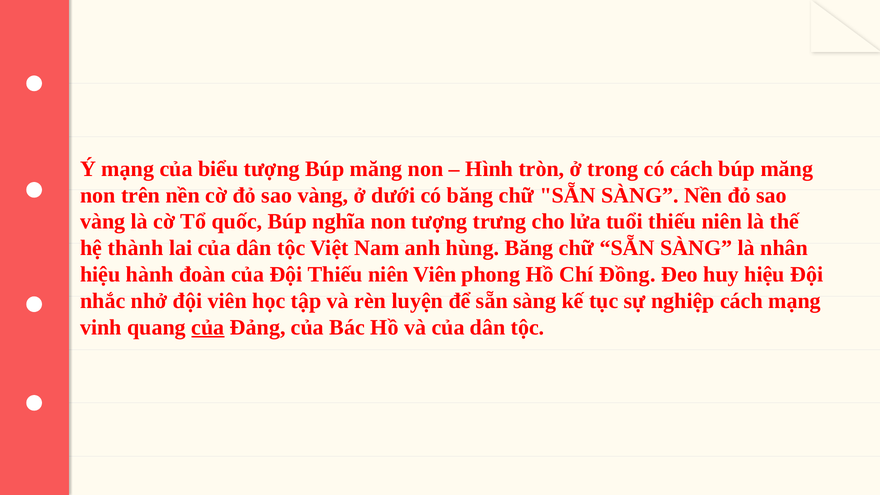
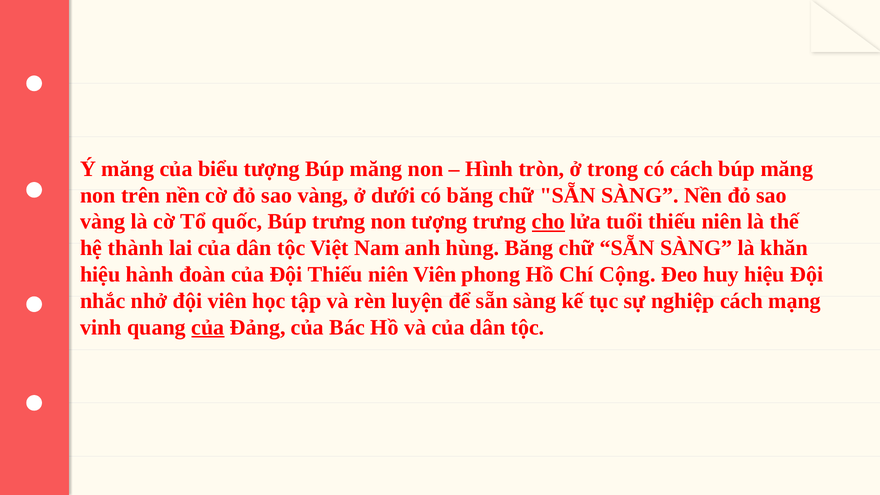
Ý mạng: mạng -> măng
Búp nghĩa: nghĩa -> trưng
cho underline: none -> present
nhân: nhân -> khăn
Đồng: Đồng -> Cộng
